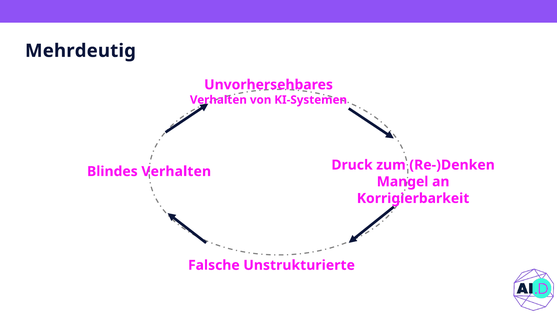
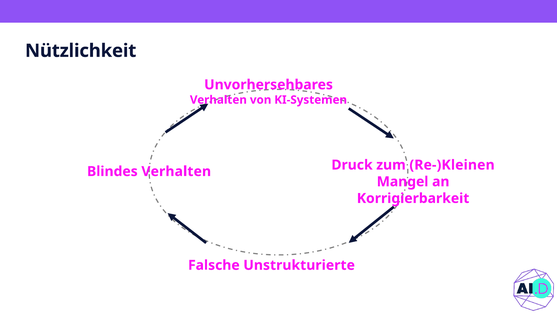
Mehrdeutig: Mehrdeutig -> Nützlichkeit
Re-)Denken: Re-)Denken -> Re-)Kleinen
